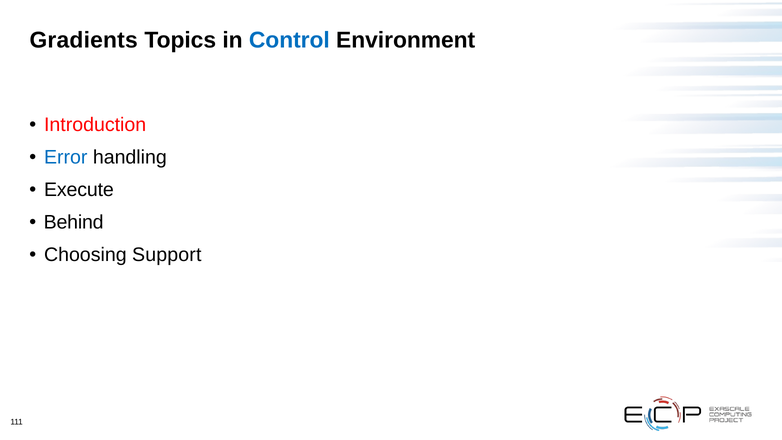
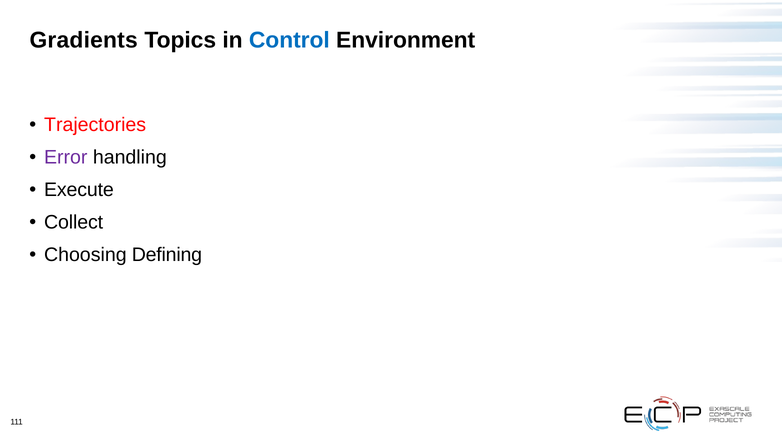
Introduction: Introduction -> Trajectories
Error colour: blue -> purple
Behind: Behind -> Collect
Support: Support -> Defining
